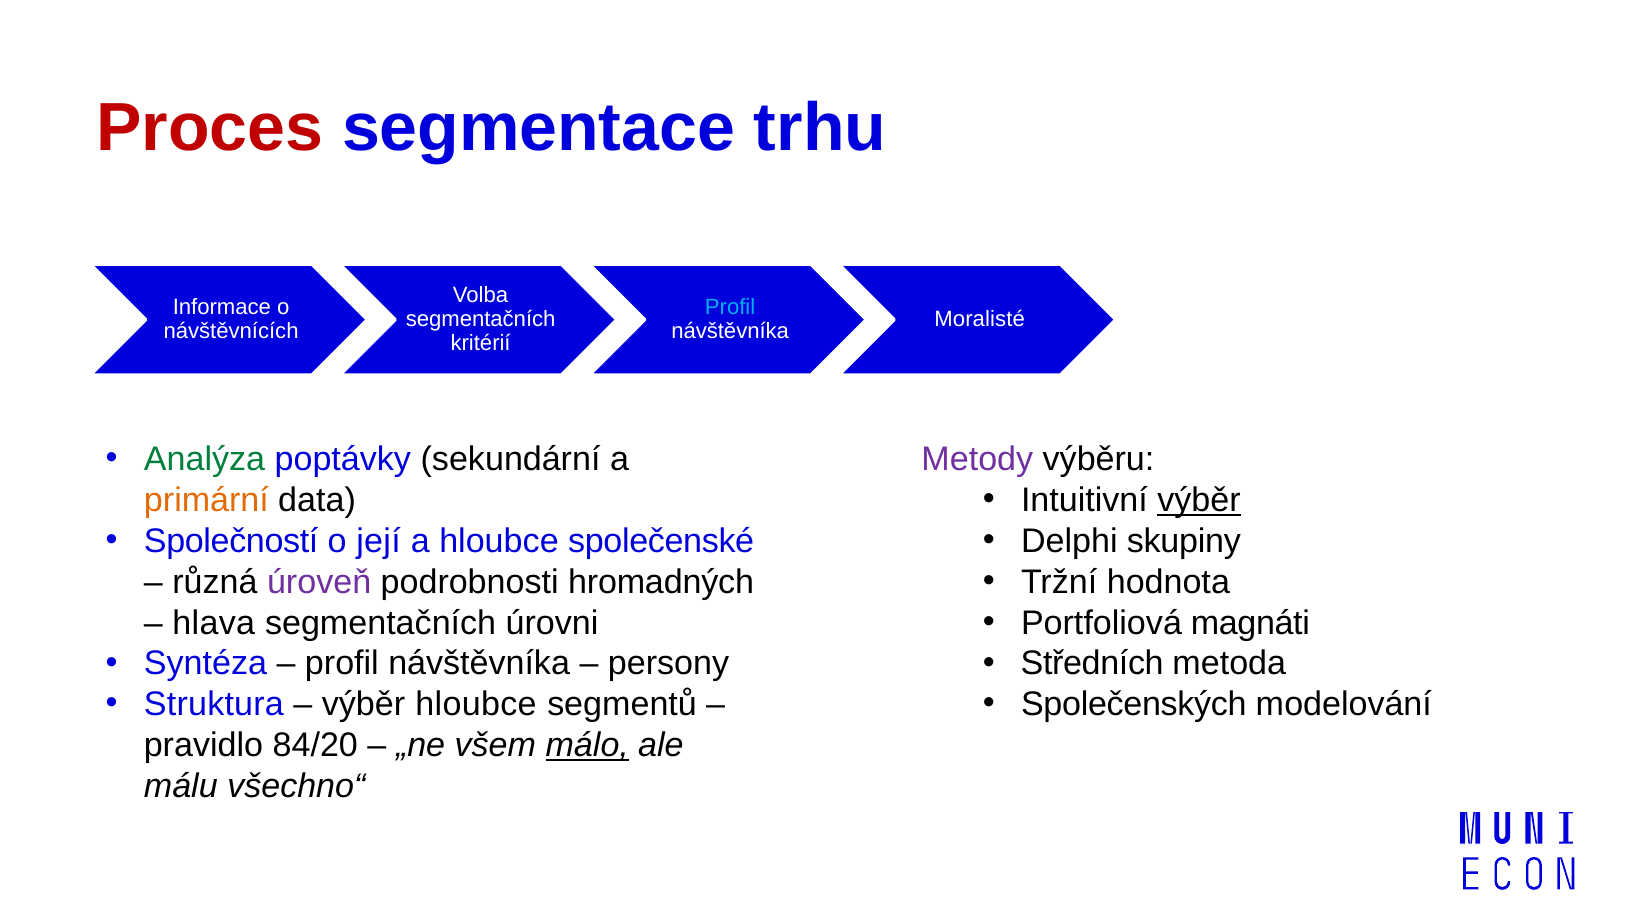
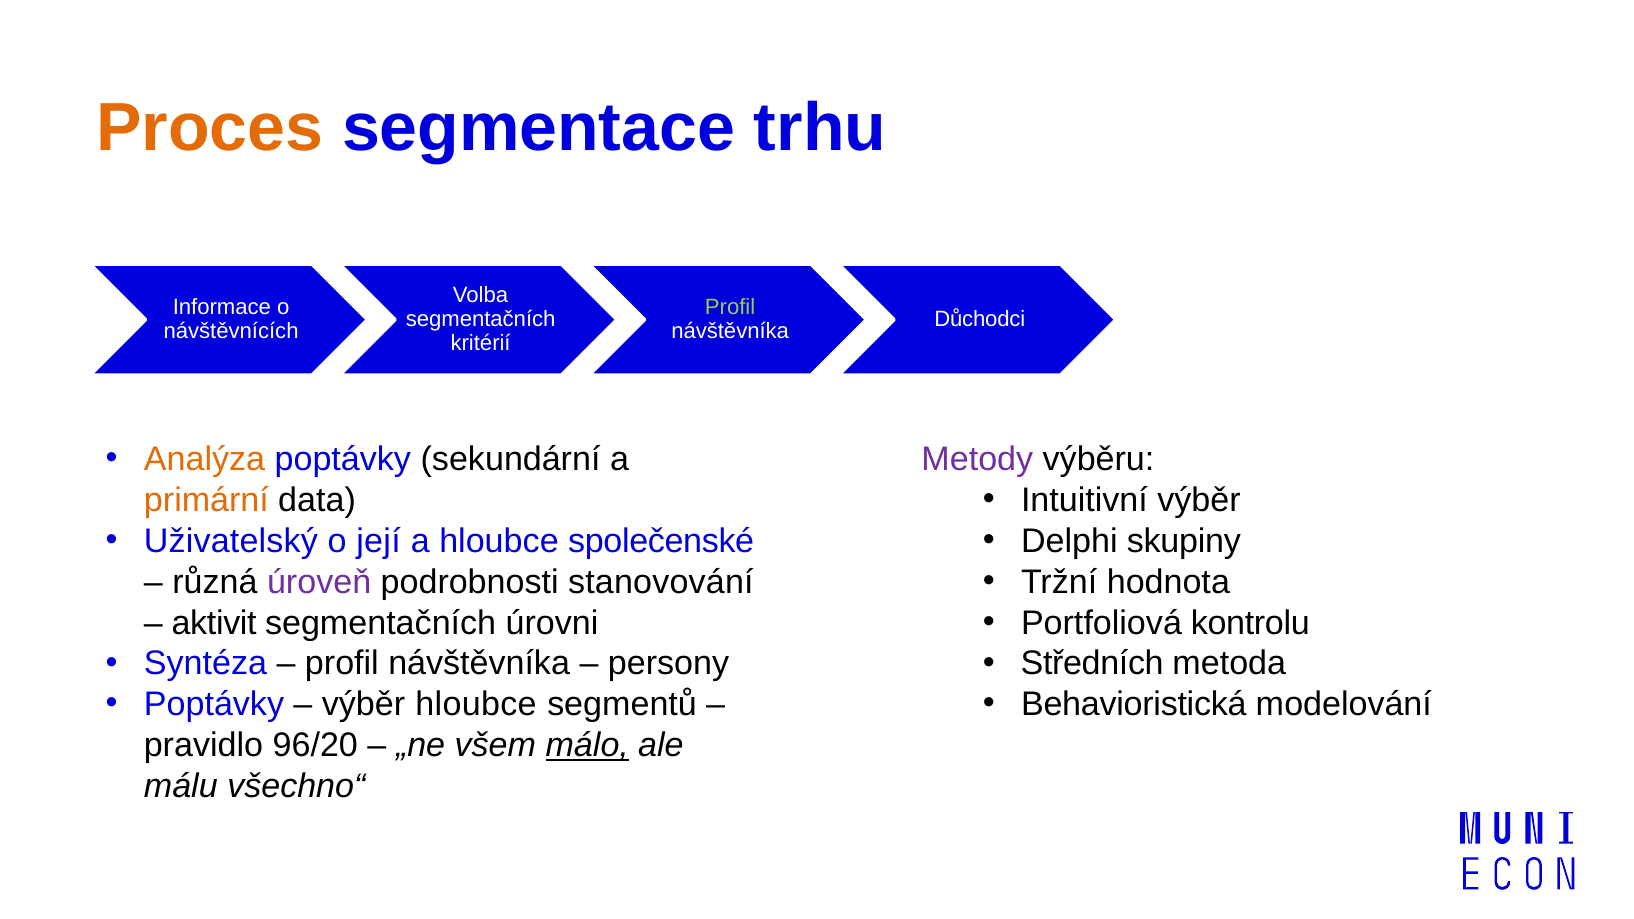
Proces colour: red -> orange
Profil at (730, 308) colour: light blue -> light green
Moralisté: Moralisté -> Důchodci
Analýza colour: green -> orange
výběr at (1199, 500) underline: present -> none
Společností: Společností -> Uživatelský
hromadných: hromadných -> stanovování
magnáti: magnáti -> kontrolu
hlava: hlava -> aktivit
Struktura at (214, 705): Struktura -> Poptávky
Společenských: Společenských -> Behavioristická
84/20: 84/20 -> 96/20
